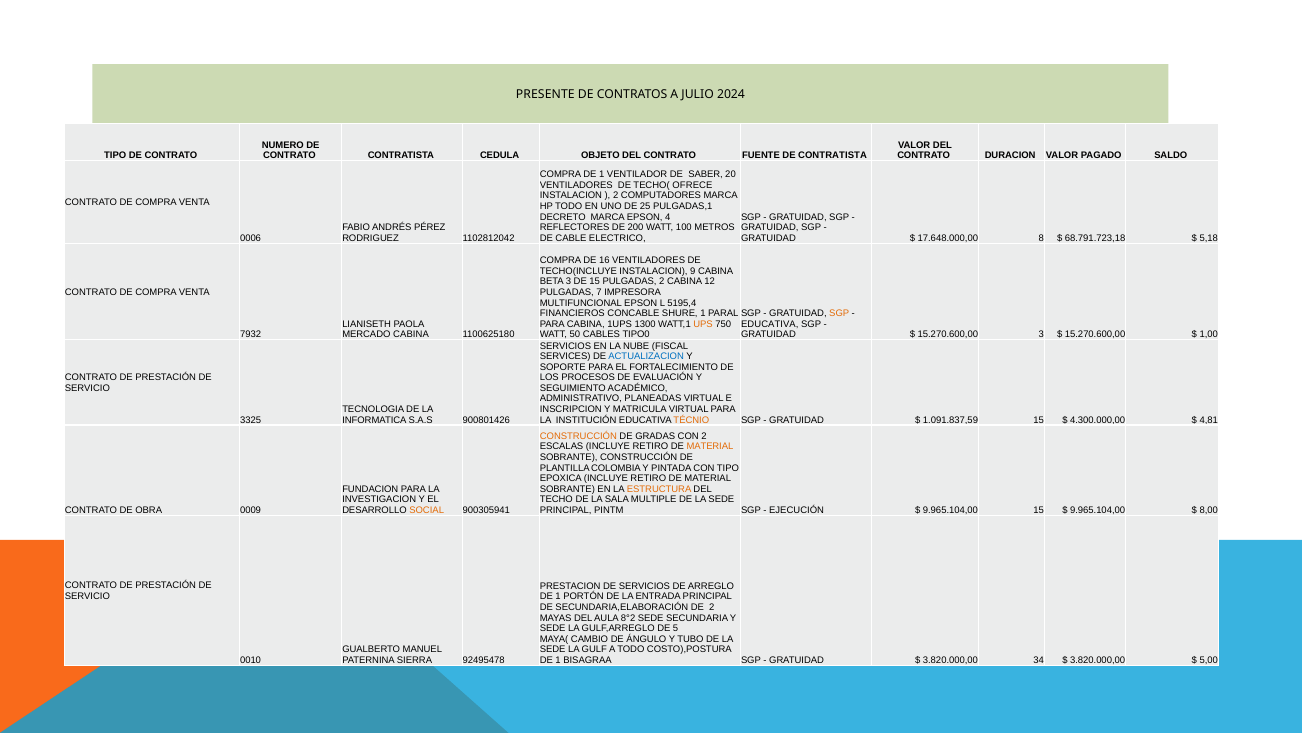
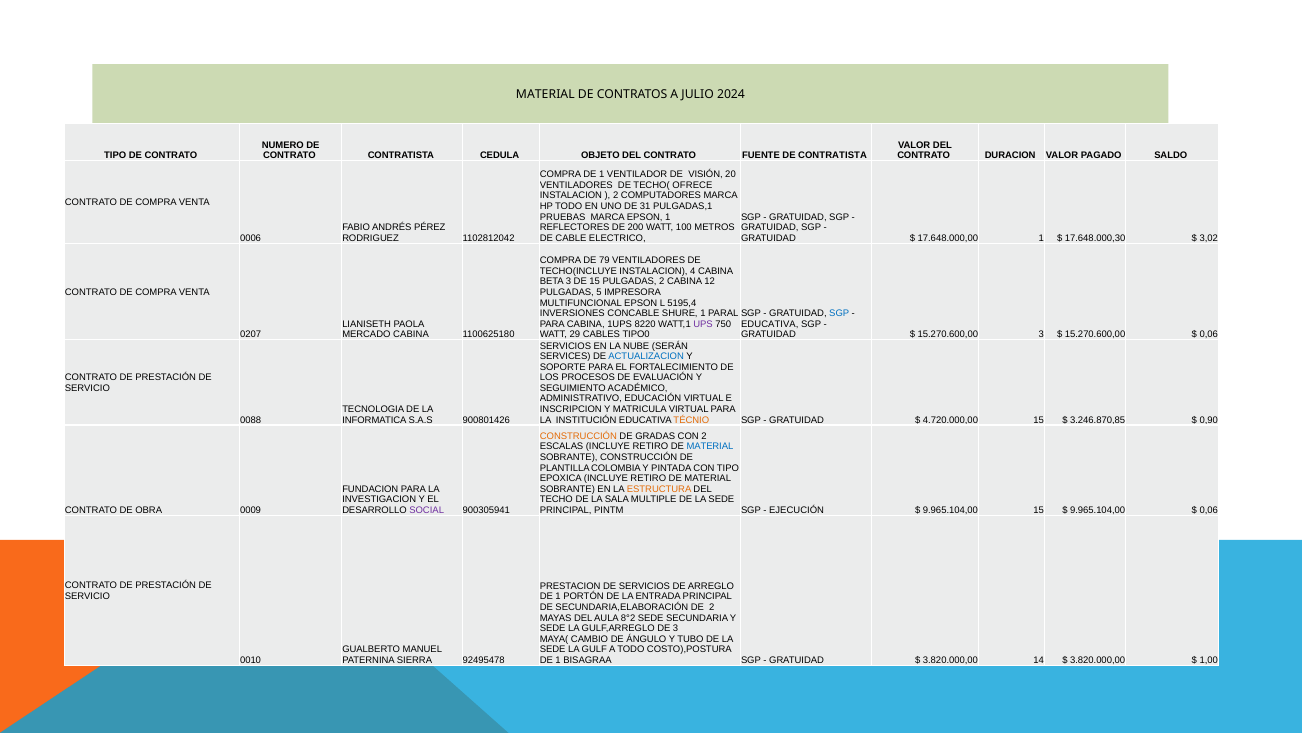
PRESENTE at (545, 94): PRESENTE -> MATERIAL
SABER: SABER -> VISIÓN
25: 25 -> 31
DECRETO: DECRETO -> PRUEBAS
EPSON 4: 4 -> 1
17.648.000,00 8: 8 -> 1
68.791.723,18: 68.791.723,18 -> 17.648.000,30
5,18: 5,18 -> 3,02
16: 16 -> 79
9: 9 -> 4
7: 7 -> 5
FINANCIEROS: FINANCIEROS -> INVERSIONES
SGP at (839, 313) colour: orange -> blue
1300: 1300 -> 8220
UPS colour: orange -> purple
7932: 7932 -> 0207
50: 50 -> 29
1,00 at (1209, 334): 1,00 -> 0,06
FISCAL: FISCAL -> SERÁN
PLANEADAS: PLANEADAS -> EDUCACIÓN
3325: 3325 -> 0088
1.091.837,59: 1.091.837,59 -> 4.720.000,00
4.300.000,00: 4.300.000,00 -> 3.246.870,85
4,81: 4,81 -> 0,90
MATERIAL at (710, 446) colour: orange -> blue
SOCIAL colour: orange -> purple
8,00 at (1209, 510): 8,00 -> 0,06
DE 5: 5 -> 3
34: 34 -> 14
5,00: 5,00 -> 1,00
